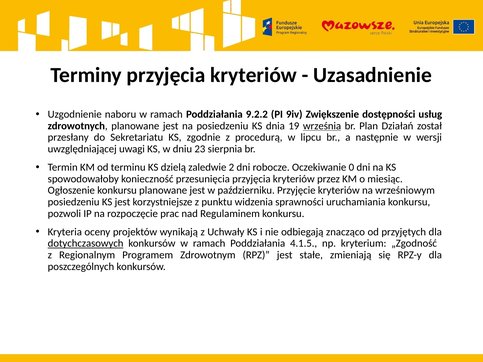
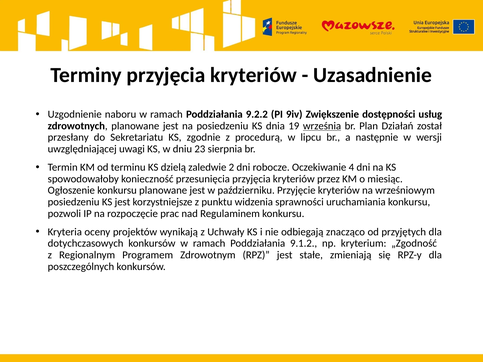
0: 0 -> 4
dotychczasowych underline: present -> none
4.1.5: 4.1.5 -> 9.1.2
